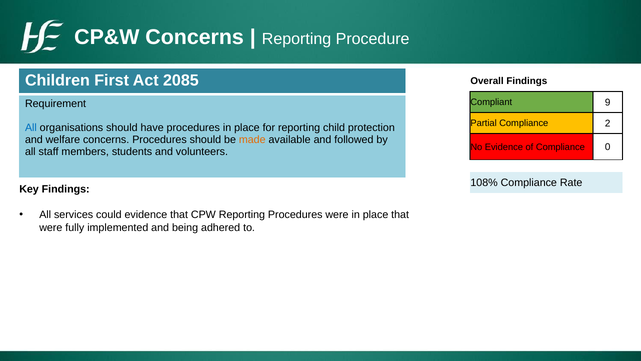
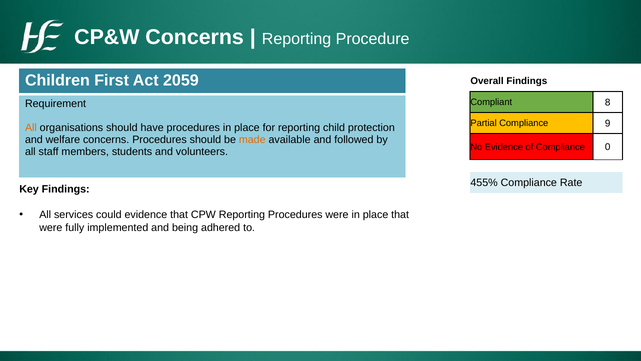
2085: 2085 -> 2059
9: 9 -> 8
2: 2 -> 9
All at (31, 127) colour: blue -> orange
108%: 108% -> 455%
